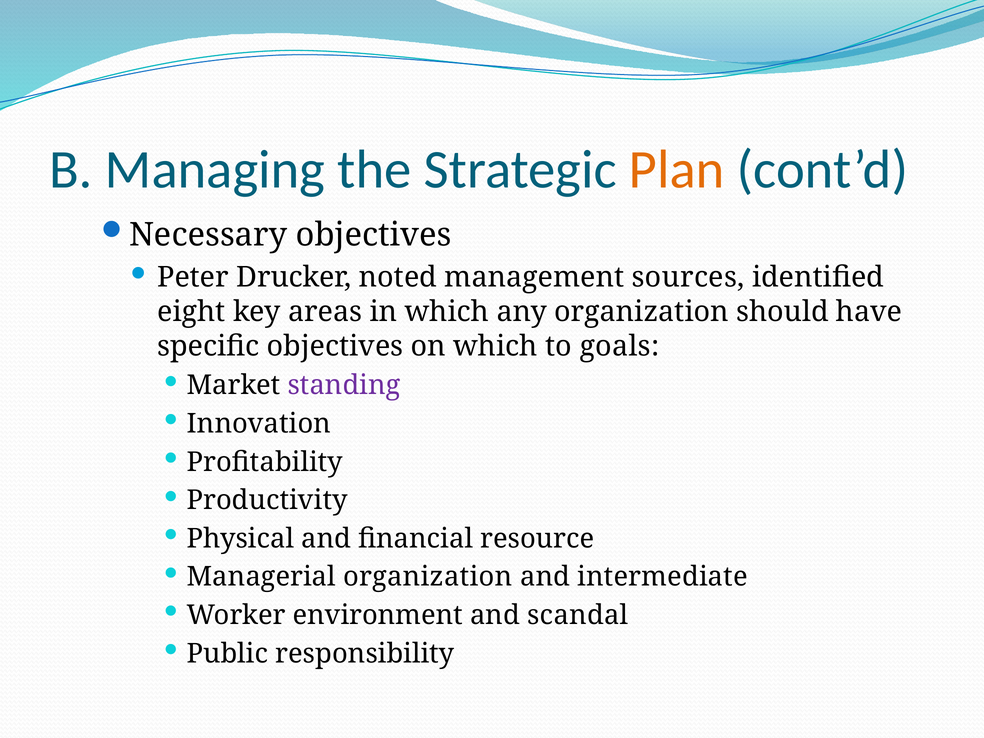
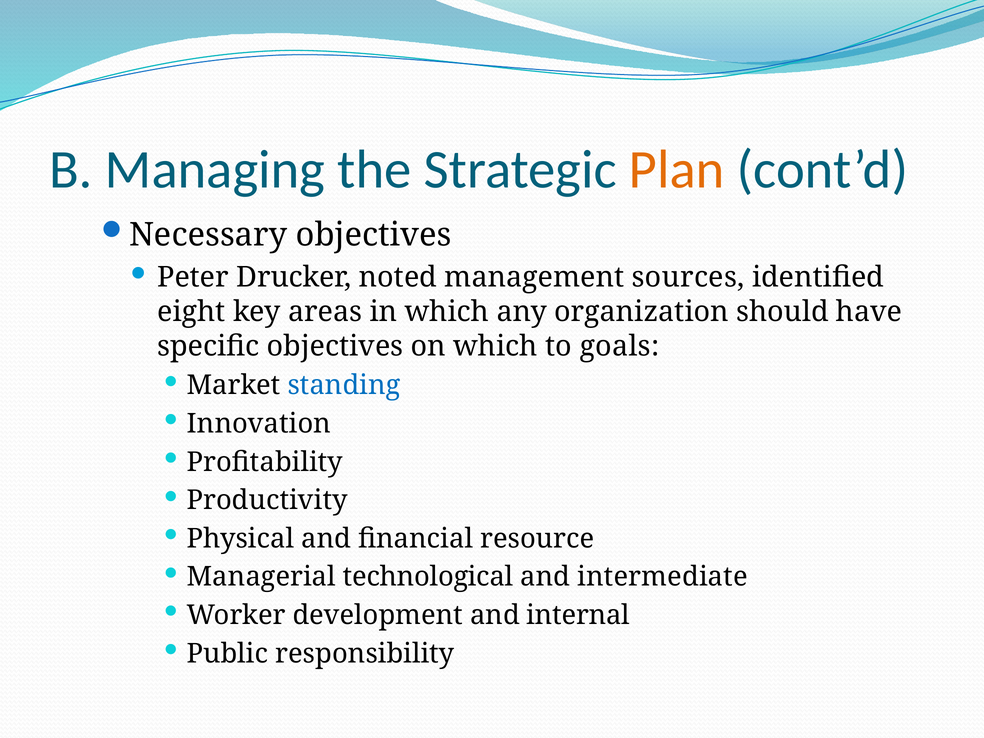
standing colour: purple -> blue
Managerial organization: organization -> technological
environment: environment -> development
scandal: scandal -> internal
